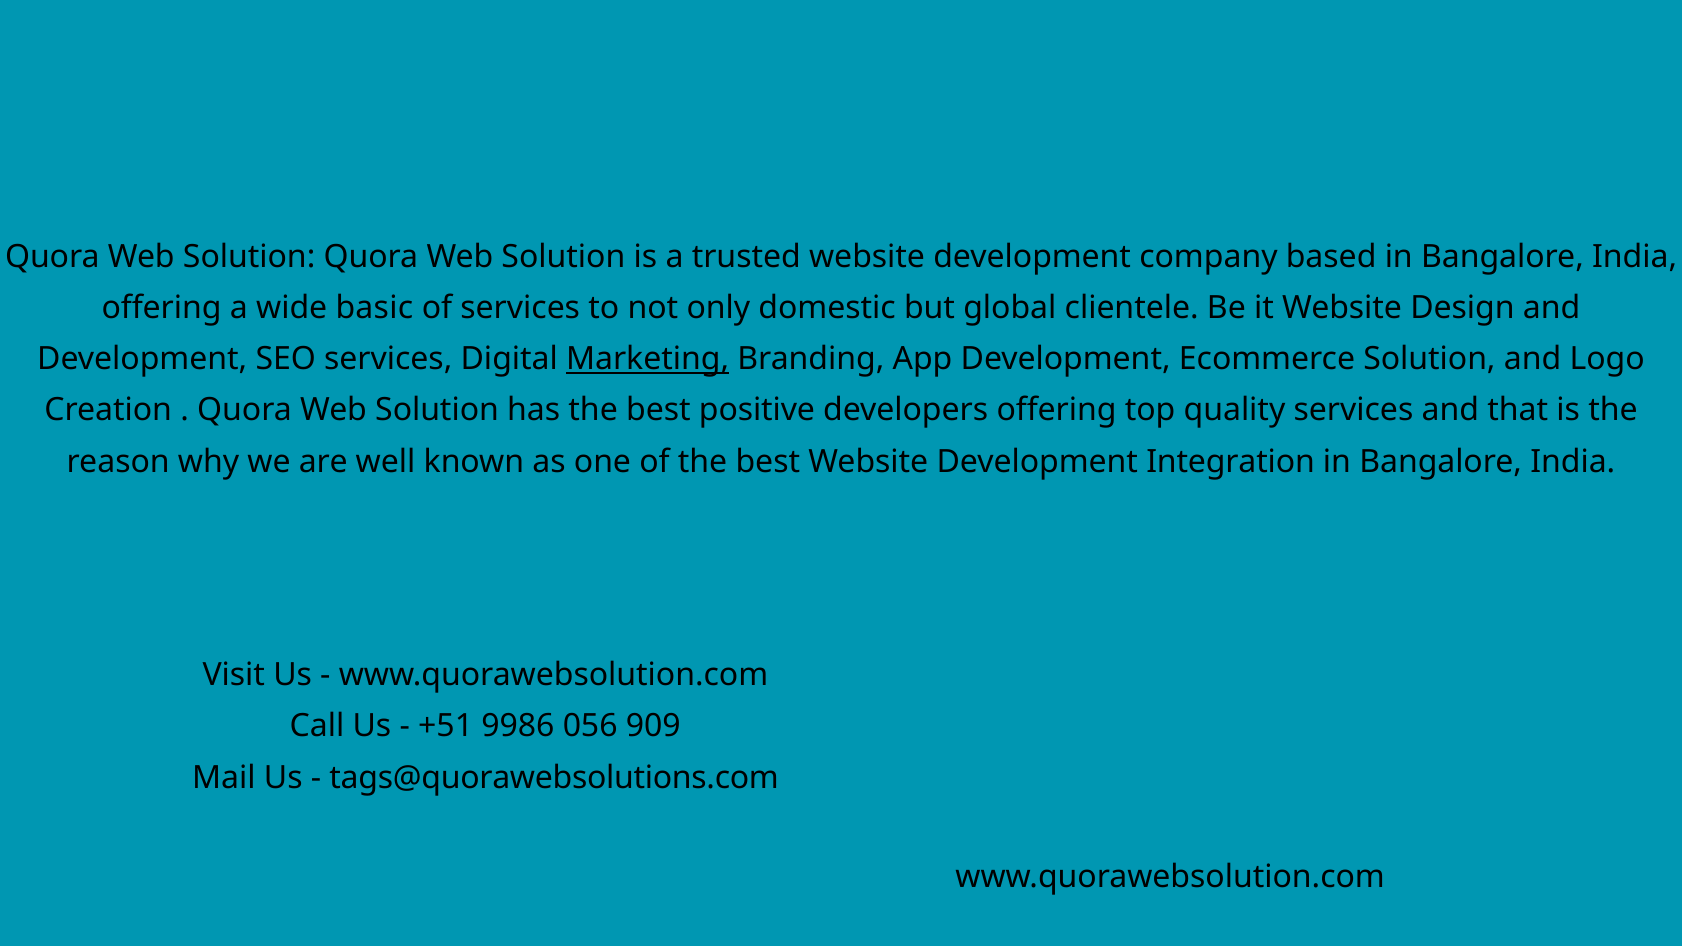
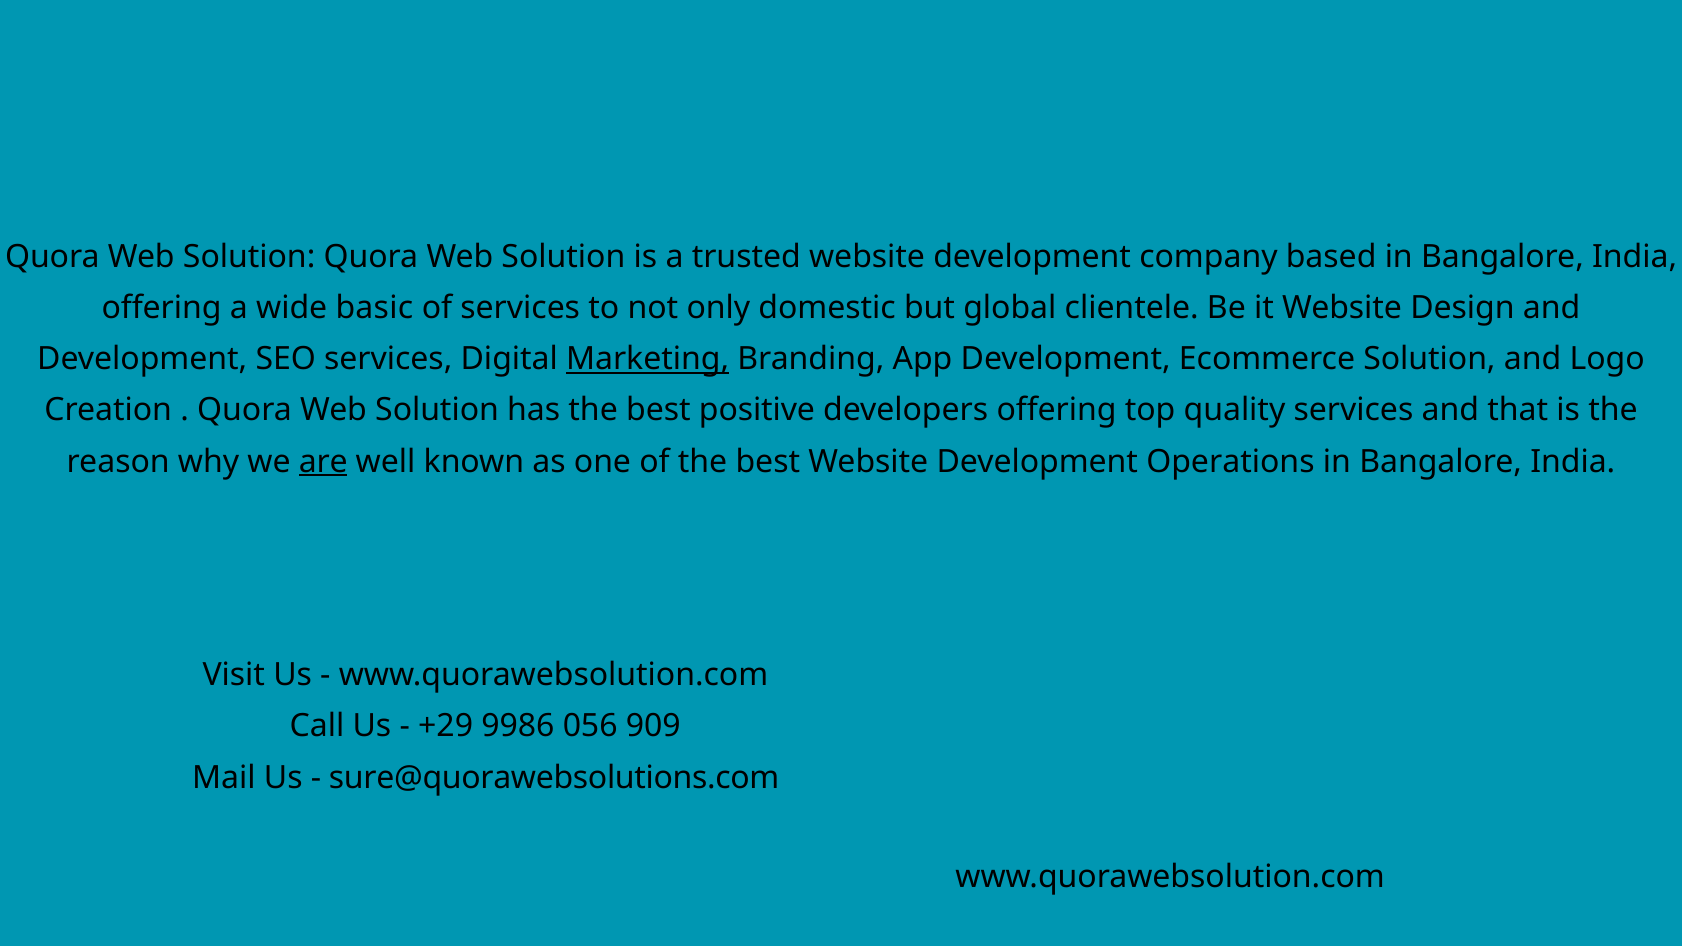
are underline: none -> present
Integration: Integration -> Operations
+51: +51 -> +29
tags@quorawebsolutions.com: tags@quorawebsolutions.com -> sure@quorawebsolutions.com
